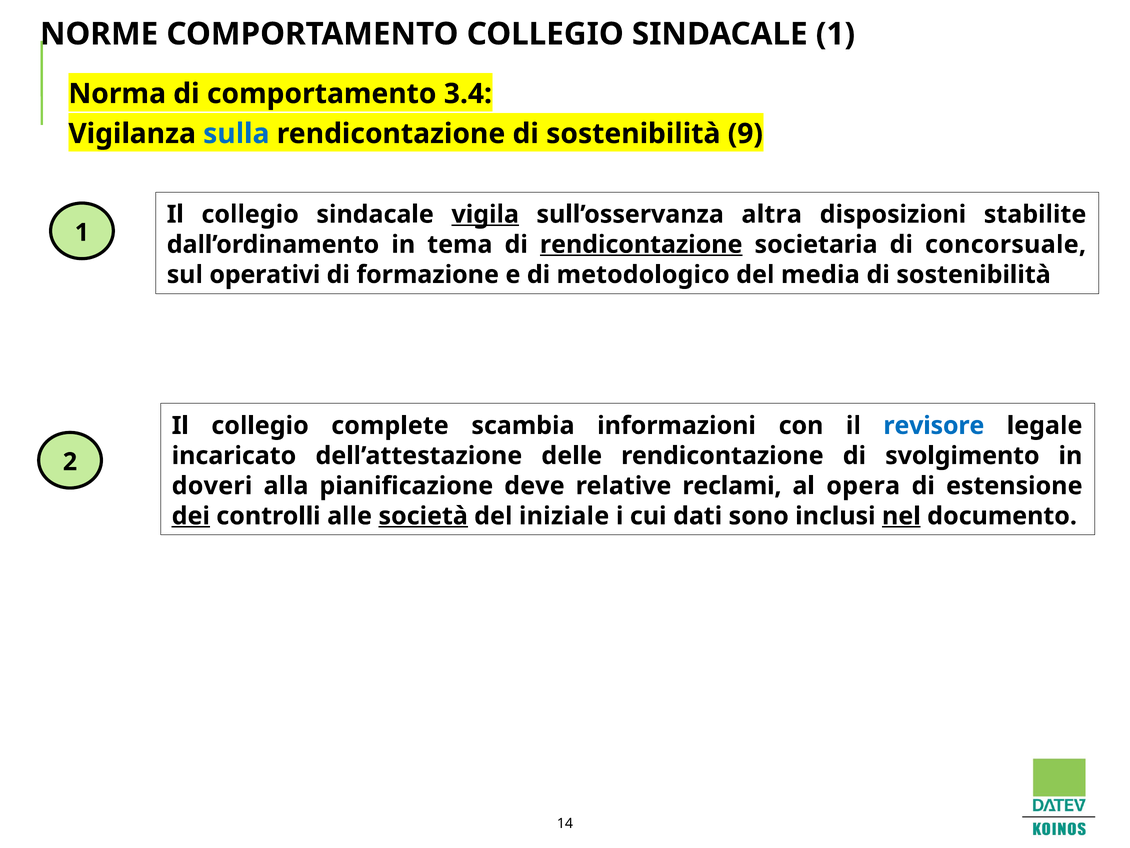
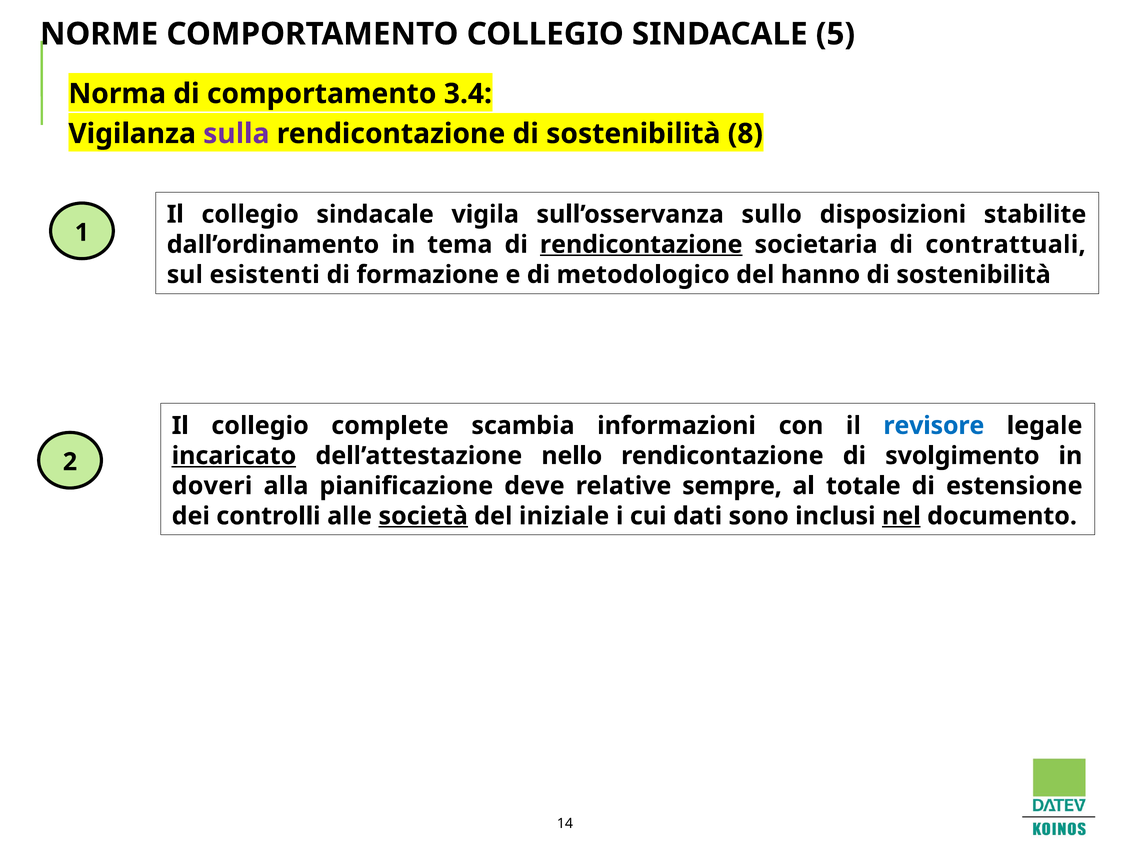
SINDACALE 1: 1 -> 5
sulla colour: blue -> purple
9: 9 -> 8
vigila underline: present -> none
altra: altra -> sullo
concorsuale: concorsuale -> contrattuali
operativi: operativi -> esistenti
media: media -> hanno
incaricato underline: none -> present
delle: delle -> nello
reclami: reclami -> sempre
opera: opera -> totale
dei underline: present -> none
